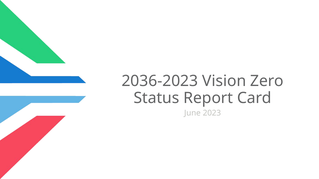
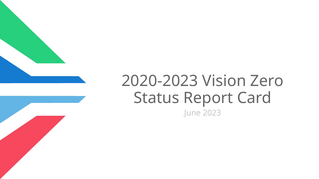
2036-2023: 2036-2023 -> 2020-2023
